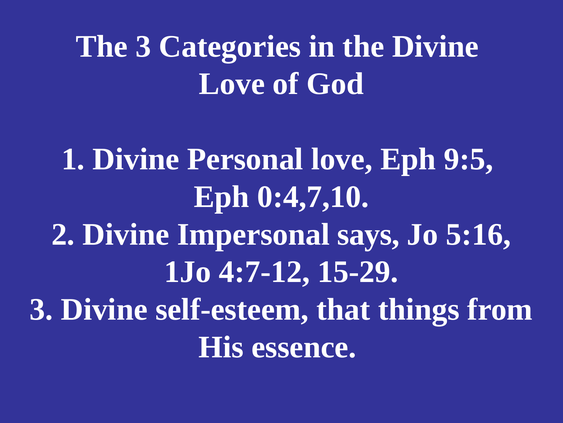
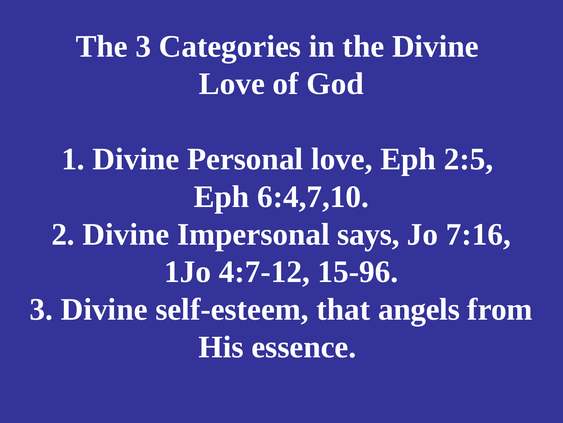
9:5: 9:5 -> 2:5
0:4,7,10: 0:4,7,10 -> 6:4,7,10
5:16: 5:16 -> 7:16
15-29: 15-29 -> 15-96
things: things -> angels
